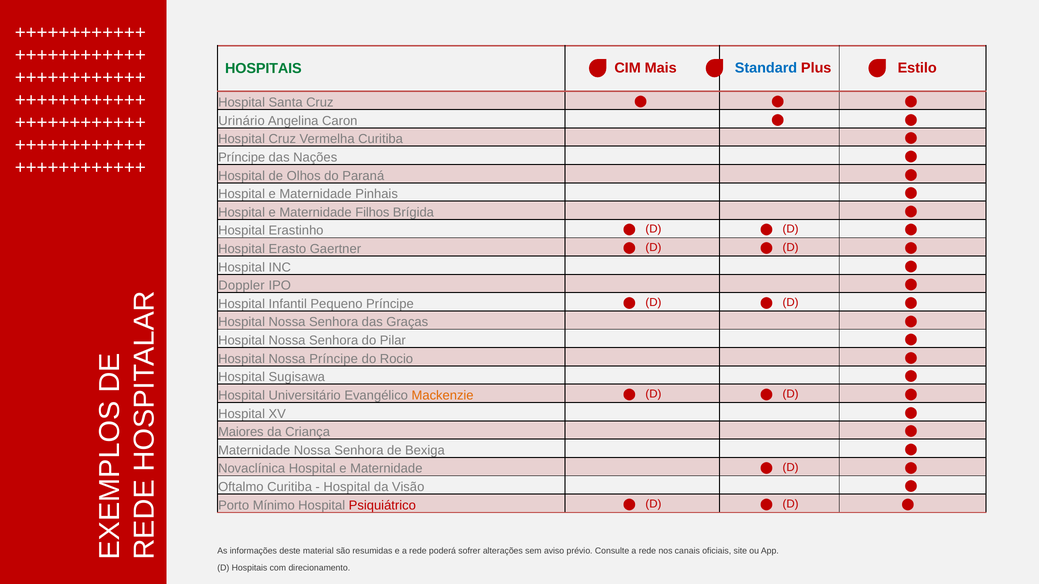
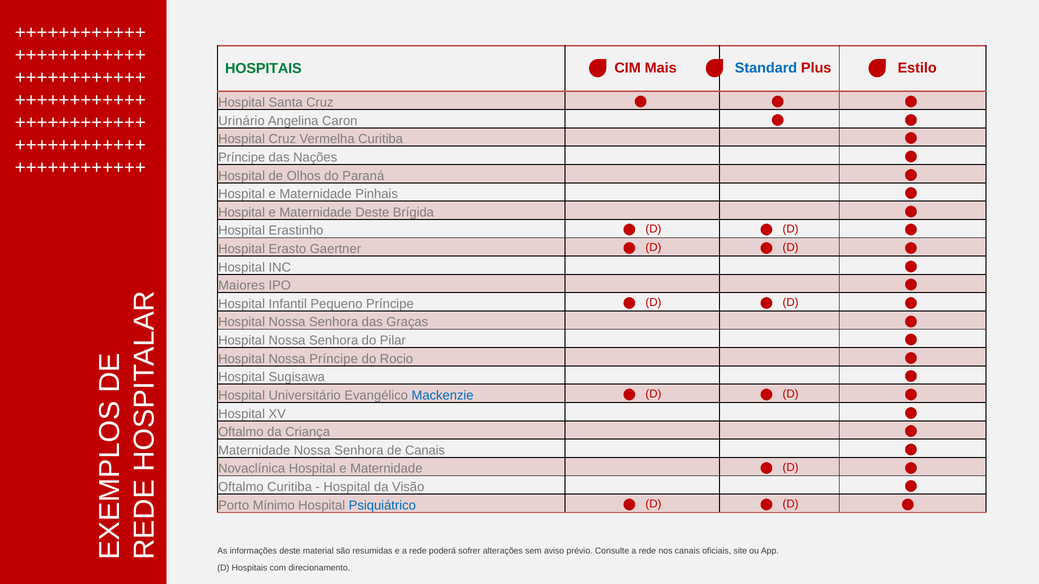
Maternidade Filhos: Filhos -> Deste
Doppler: Doppler -> Maiores
Mackenzie colour: orange -> blue
Maiores at (241, 432): Maiores -> Oftalmo
de Bexiga: Bexiga -> Canais
Psiquiátrico colour: red -> blue
